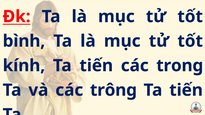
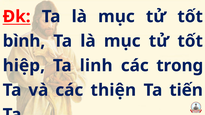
kính: kính -> hiệp
tiến at (96, 66): tiến -> linh
trông: trông -> thiện
